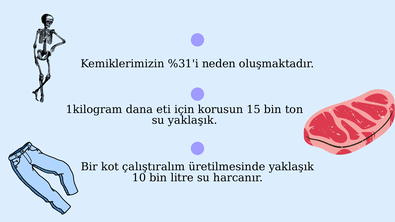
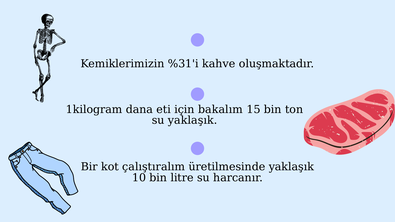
neden: neden -> kahve
korusun: korusun -> bakalım
